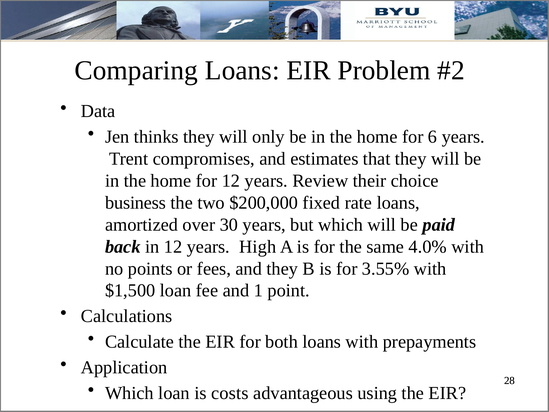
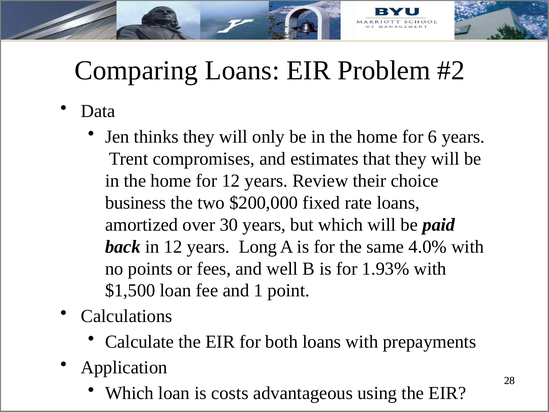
High: High -> Long
and they: they -> well
3.55%: 3.55% -> 1.93%
